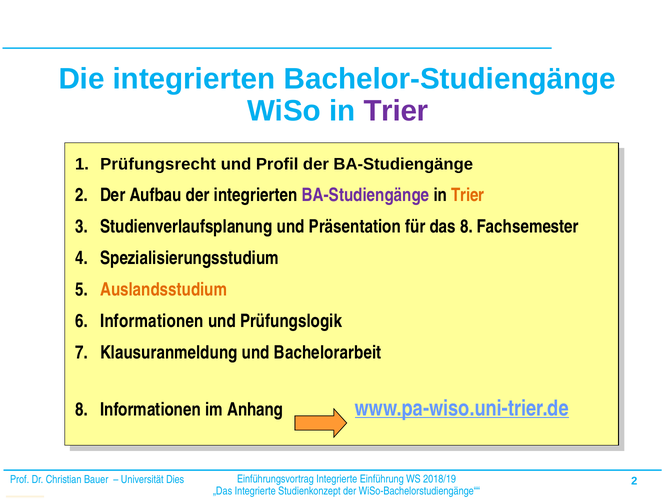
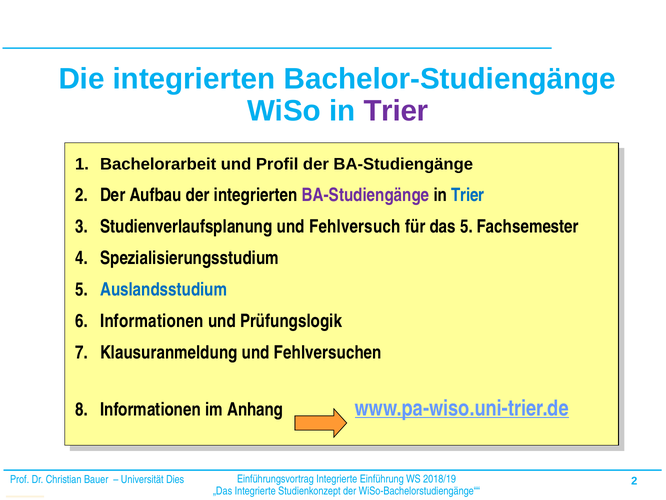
Prüfungsrecht: Prüfungsrecht -> Bachelorarbeit
Trier at (468, 195) colour: orange -> blue
Präsentation: Präsentation -> Fehlversuch
das 8: 8 -> 5
Auslandsstudium colour: orange -> blue
Bachelorarbeit: Bachelorarbeit -> Fehlversuchen
